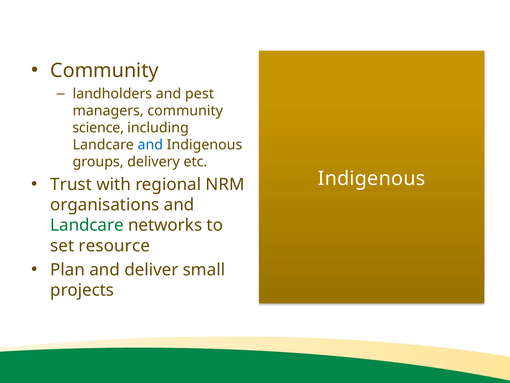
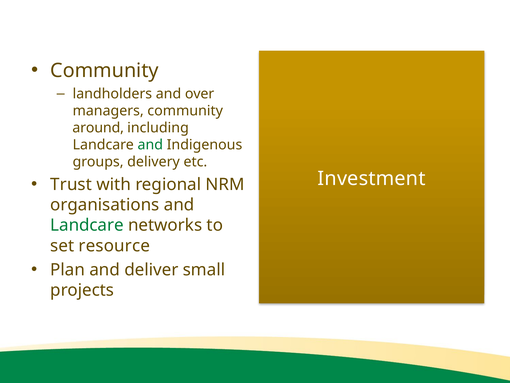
pest: pest -> over
science: science -> around
and at (150, 145) colour: blue -> green
Indigenous at (372, 178): Indigenous -> Investment
